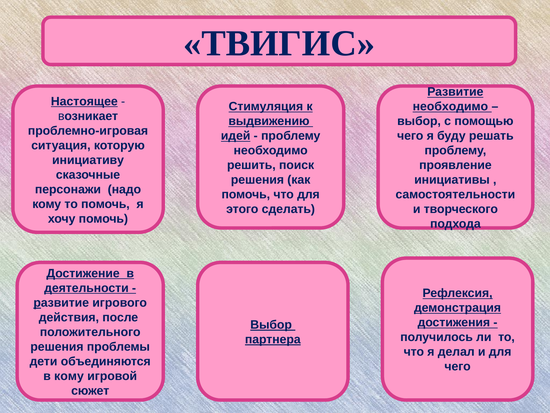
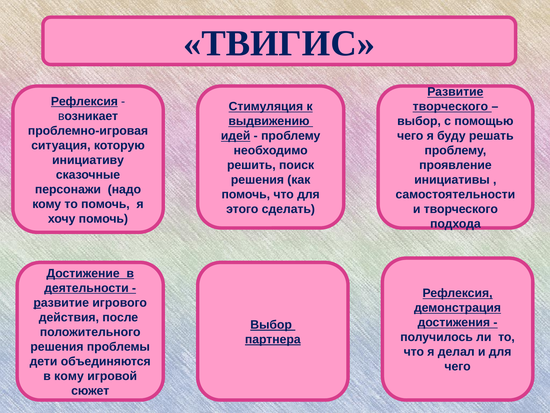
Настоящее at (84, 101): Настоящее -> Рефлексия
необходимо at (450, 106): необходимо -> творческого
